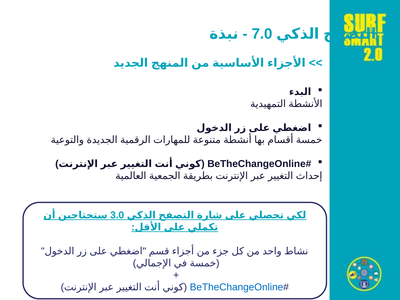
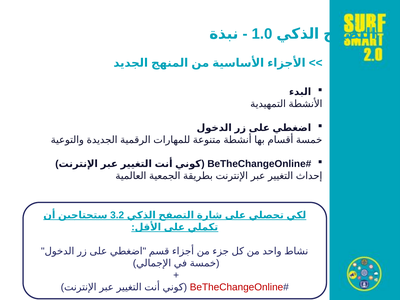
7.0: 7.0 -> 1.0
3.0: 3.0 -> 3.2
BeTheChangeOnline at (237, 287) colour: blue -> red
